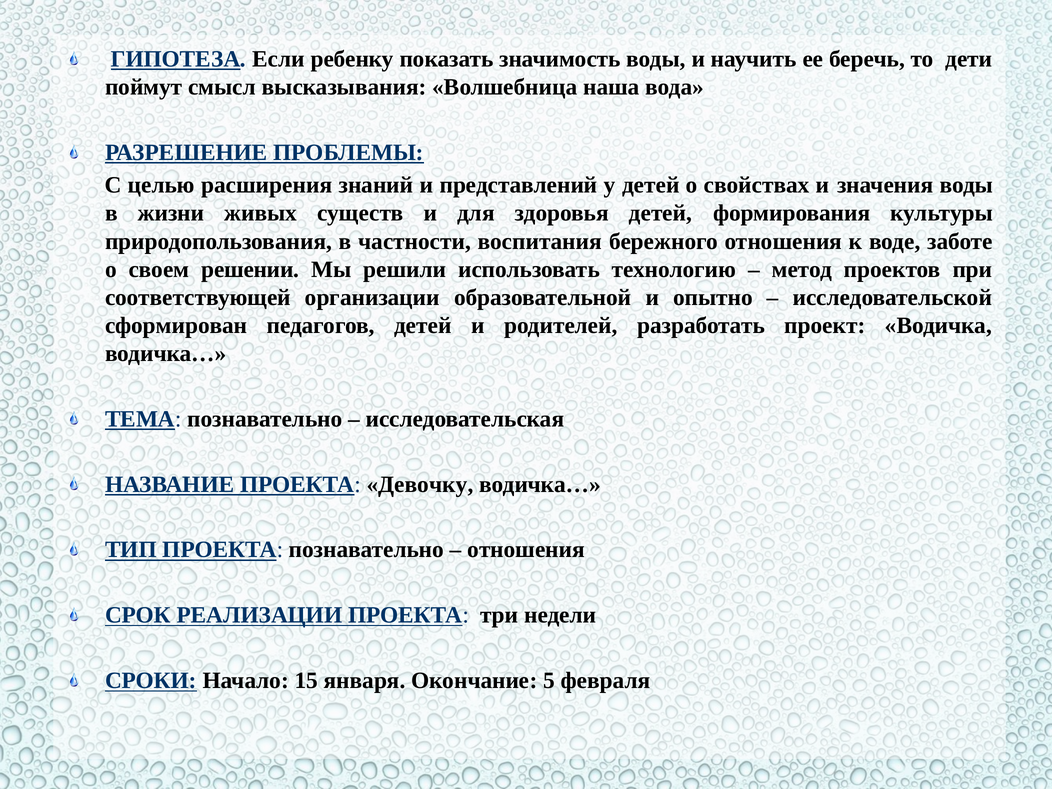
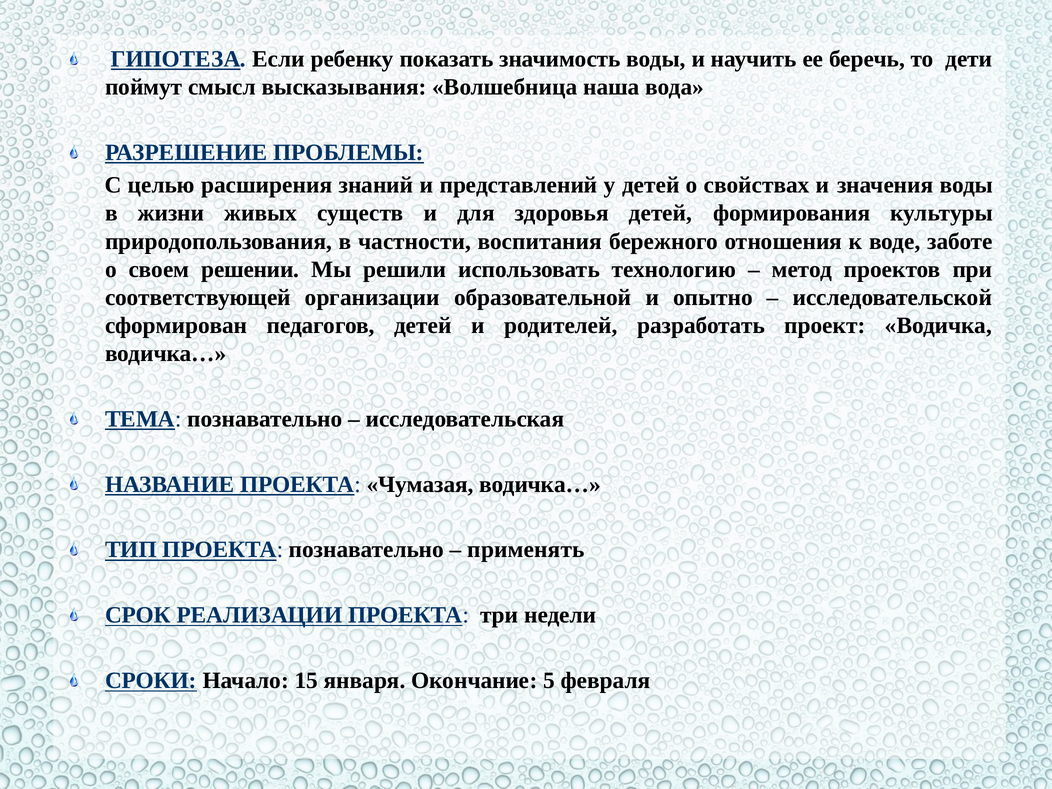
Девочку: Девочку -> Чумазая
отношения at (526, 550): отношения -> применять
